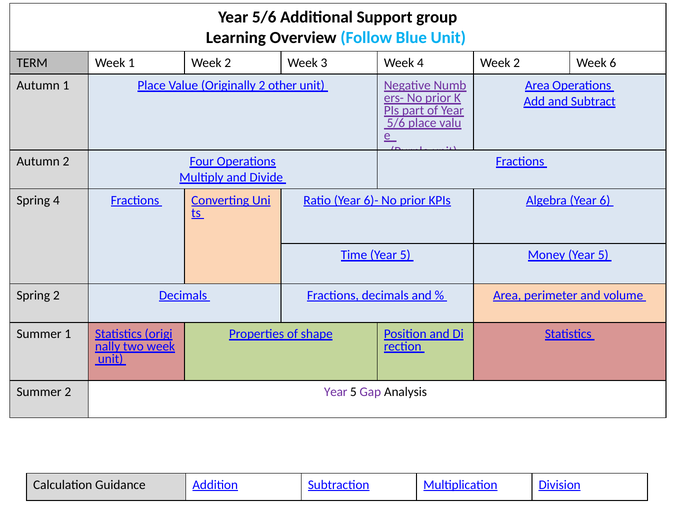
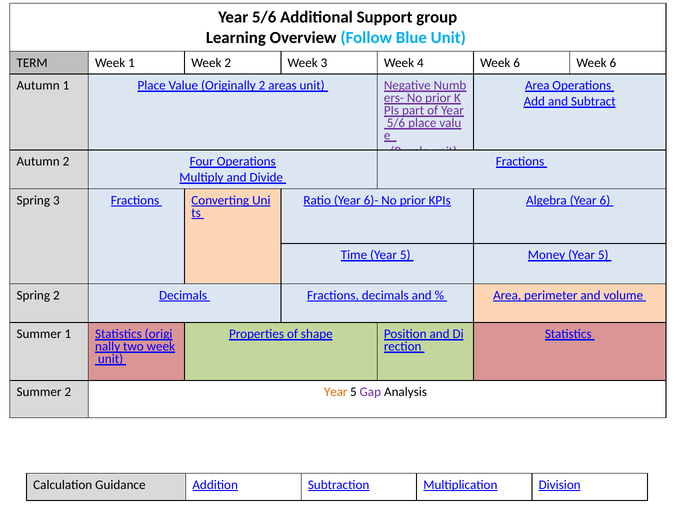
4 Week 2: 2 -> 6
other: other -> areas
Spring 4: 4 -> 3
Year at (336, 392) colour: purple -> orange
